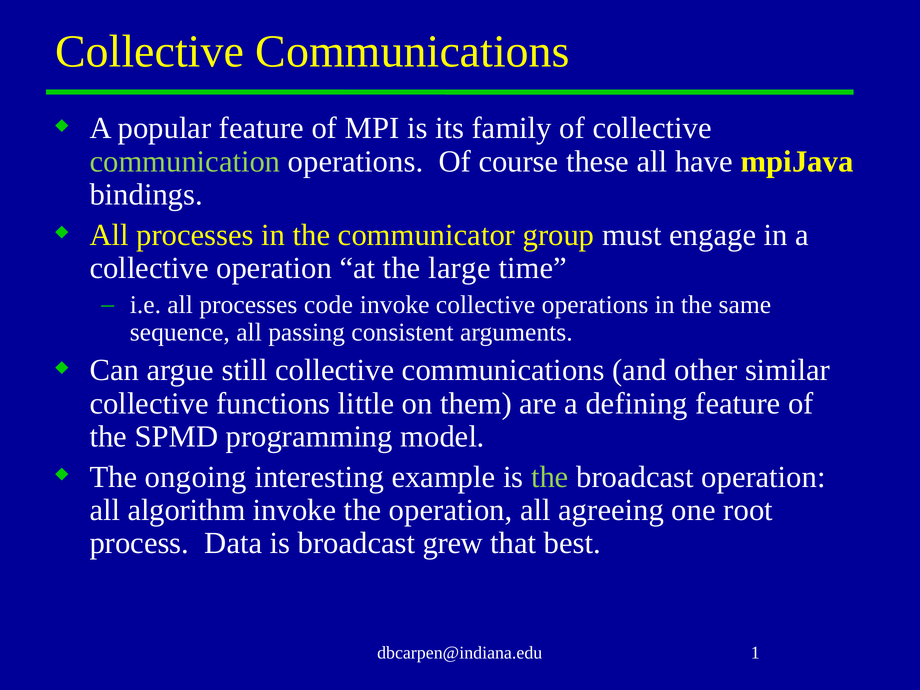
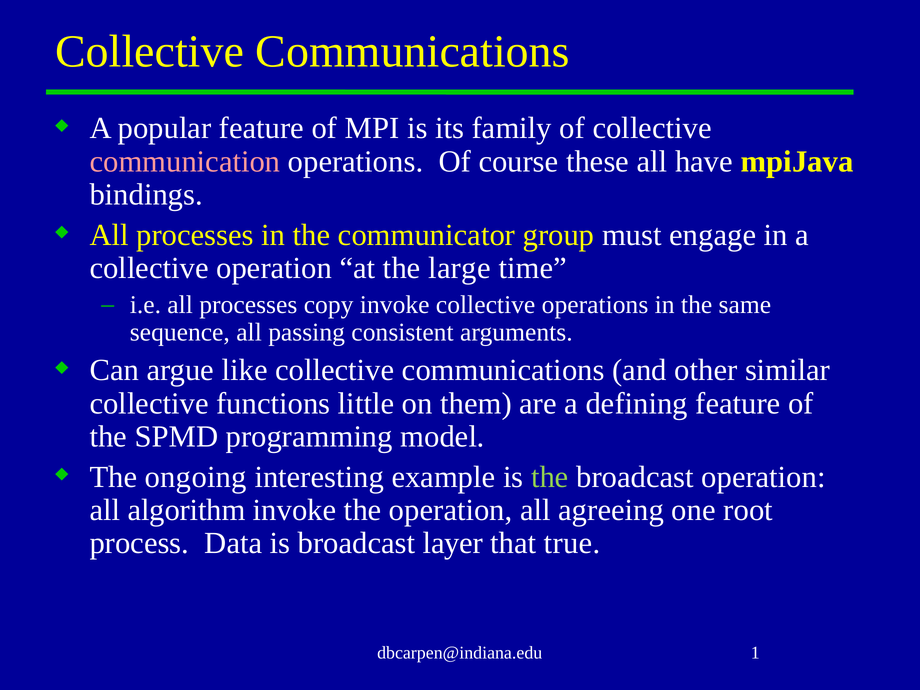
communication colour: light green -> pink
code: code -> copy
still: still -> like
grew: grew -> layer
best: best -> true
